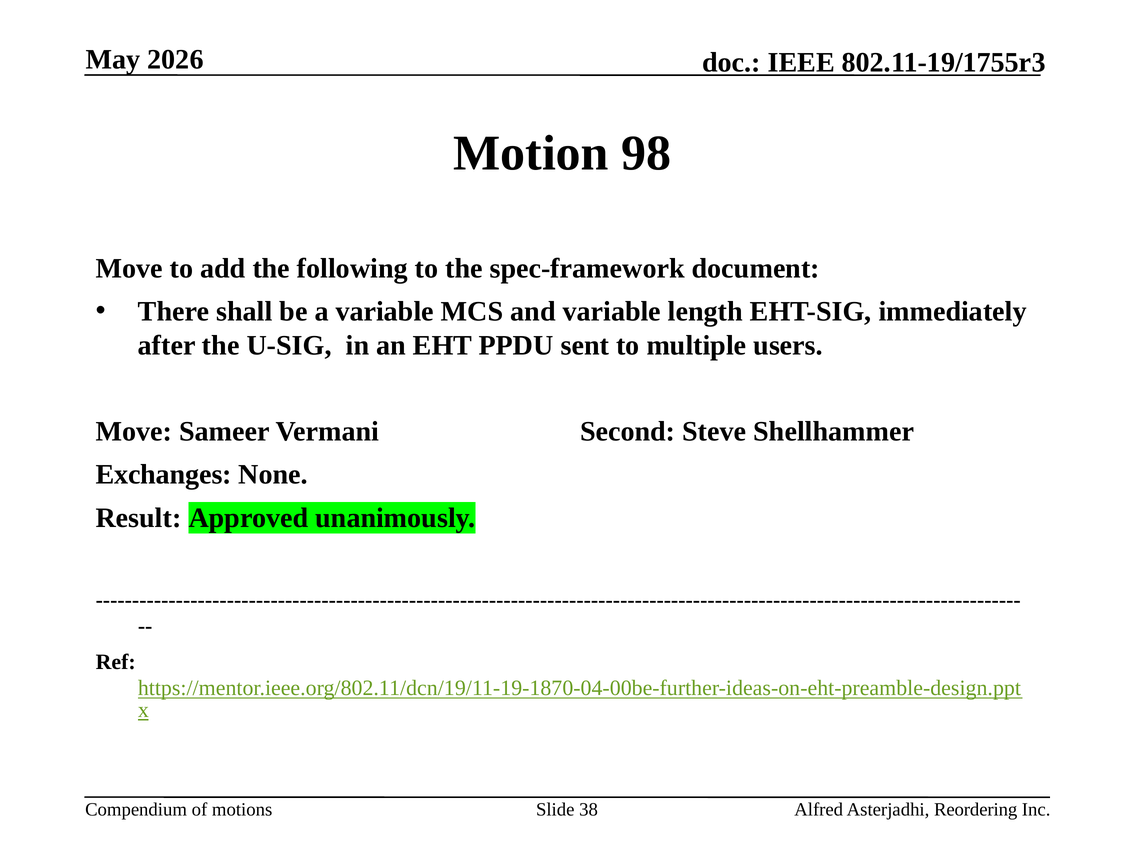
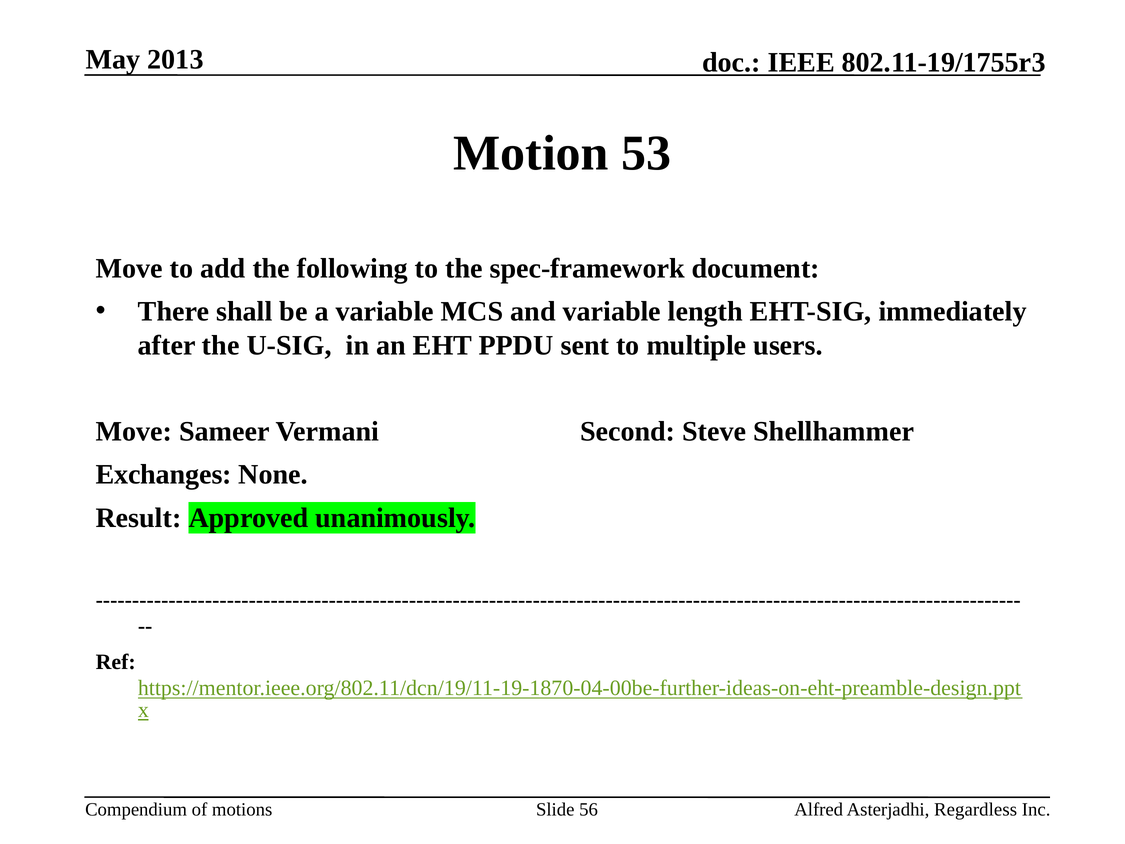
2026: 2026 -> 2013
98: 98 -> 53
38: 38 -> 56
Reordering: Reordering -> Regardless
